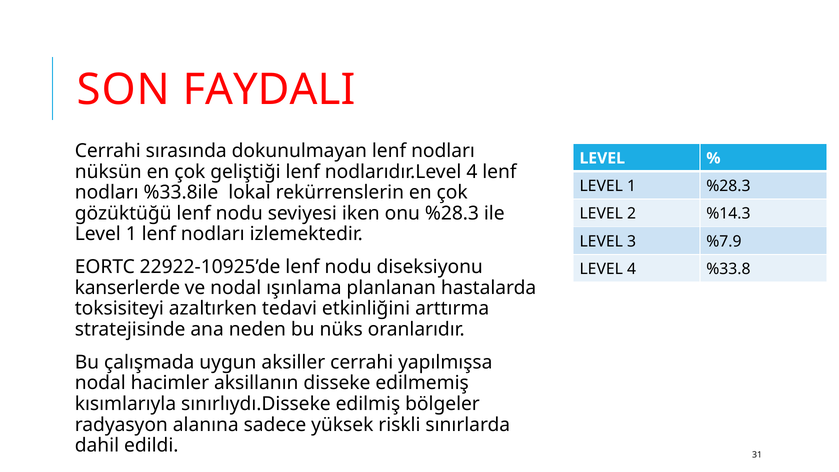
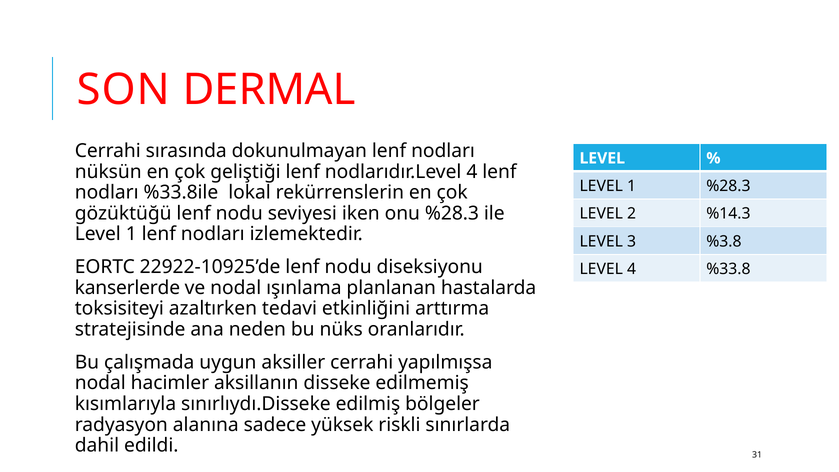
FAYDALI: FAYDALI -> DERMAL
%7.9: %7.9 -> %3.8
